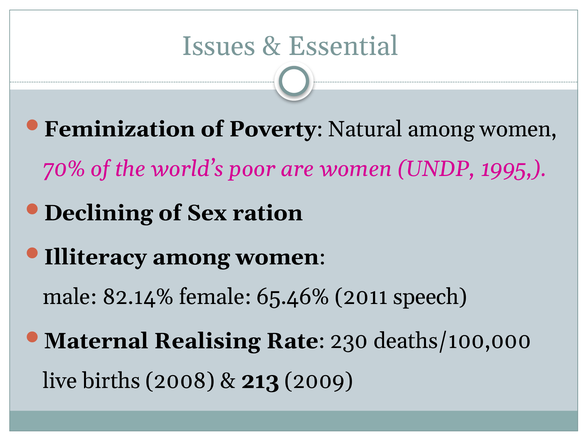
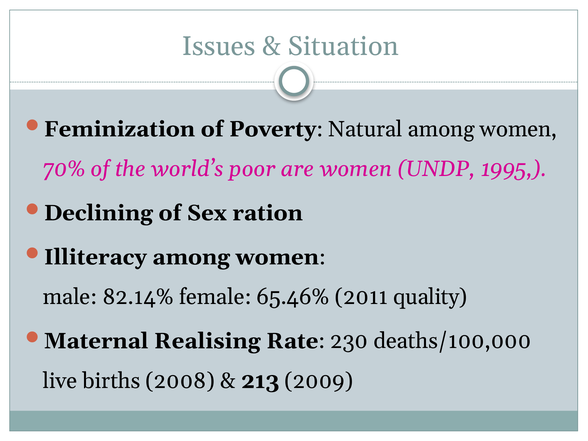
Essential: Essential -> Situation
speech: speech -> quality
